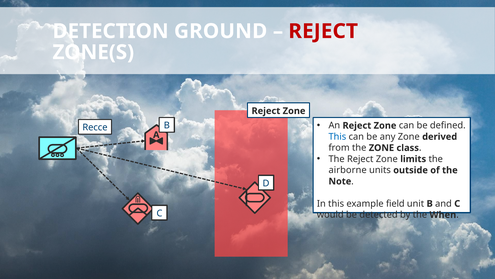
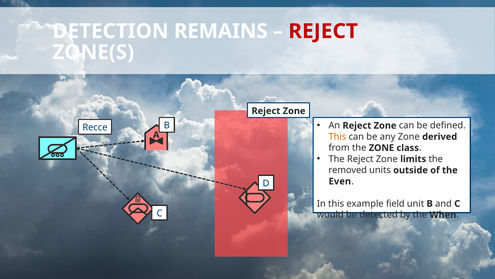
GROUND: GROUND -> REMAINS
This at (337, 136) colour: blue -> orange
airborne: airborne -> removed
Note: Note -> Even
